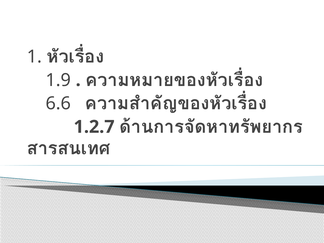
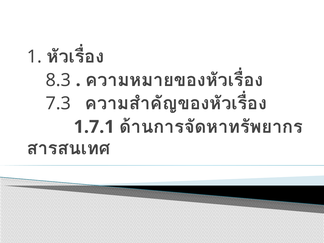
1.9: 1.9 -> 8.3
6.6: 6.6 -> 7.3
1.2.7: 1.2.7 -> 1.7.1
